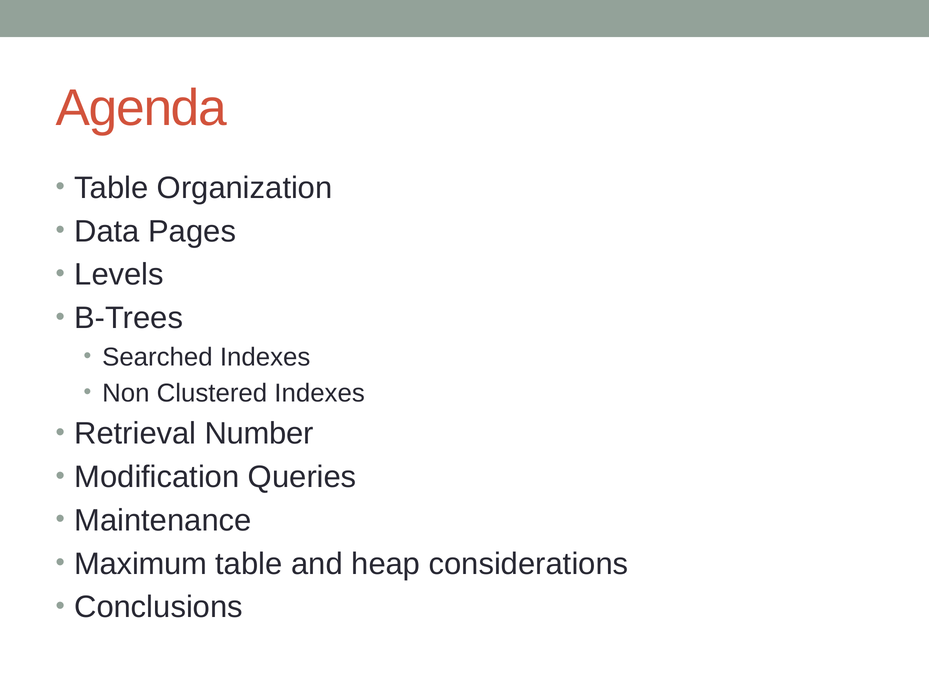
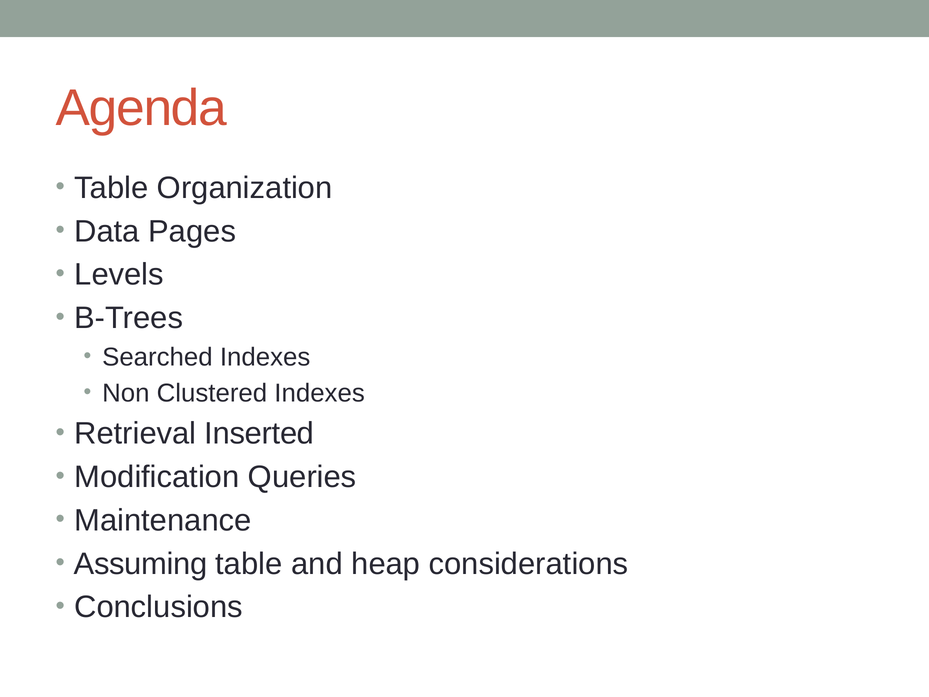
Number: Number -> Inserted
Maximum: Maximum -> Assuming
